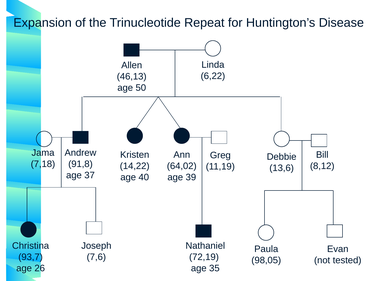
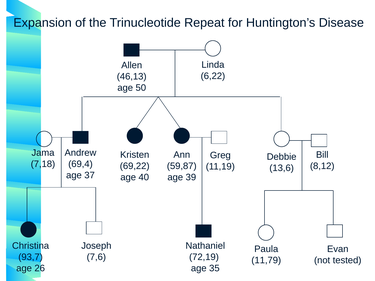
91,8: 91,8 -> 69,4
14,22: 14,22 -> 69,22
64,02: 64,02 -> 59,87
98,05: 98,05 -> 11,79
